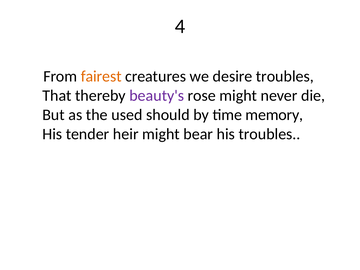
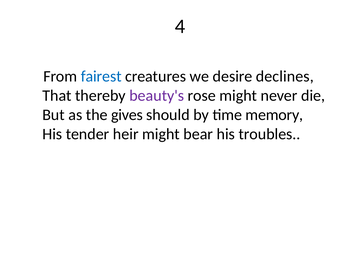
fairest colour: orange -> blue
desire troubles: troubles -> declines
used: used -> gives
